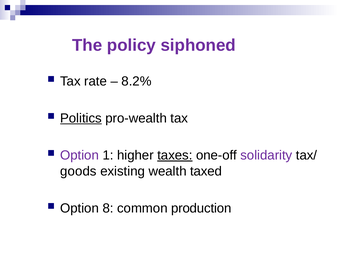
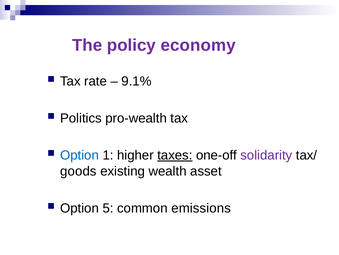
siphoned: siphoned -> economy
8.2%: 8.2% -> 9.1%
Politics underline: present -> none
Option at (80, 155) colour: purple -> blue
taxed: taxed -> asset
8: 8 -> 5
production: production -> emissions
